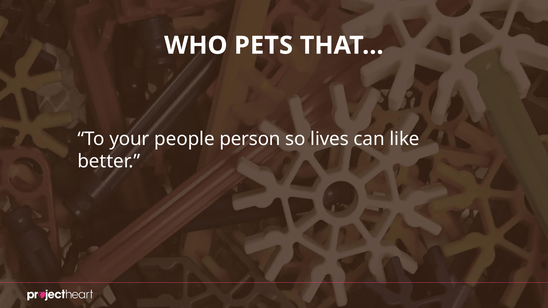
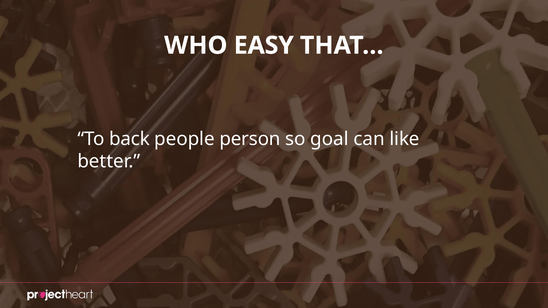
PETS: PETS -> EASY
your: your -> back
lives: lives -> goal
